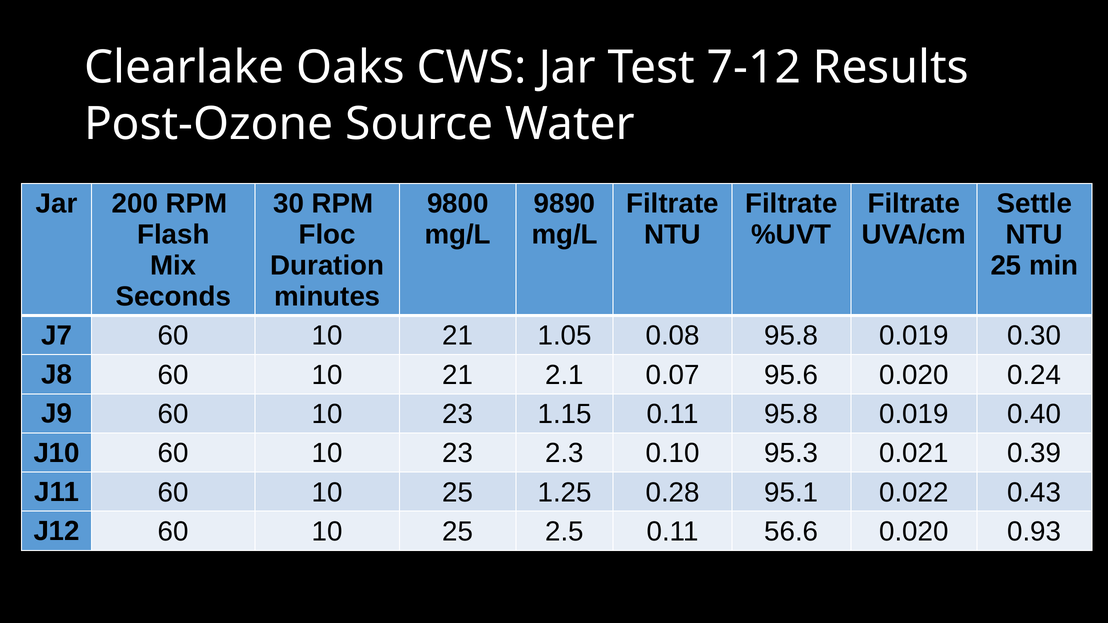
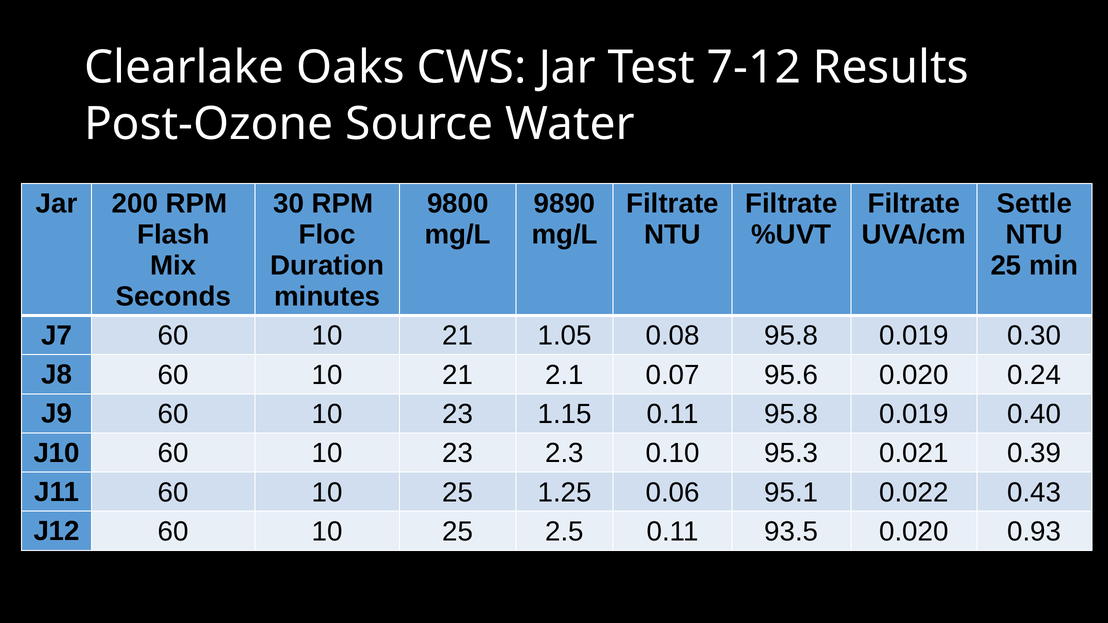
0.28: 0.28 -> 0.06
56.6: 56.6 -> 93.5
